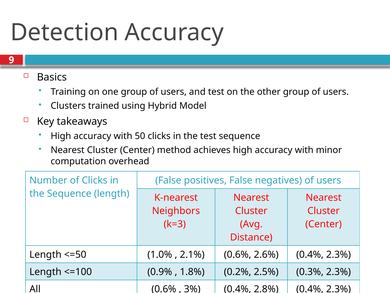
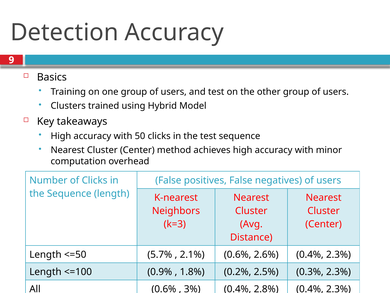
1.0%: 1.0% -> 5.7%
